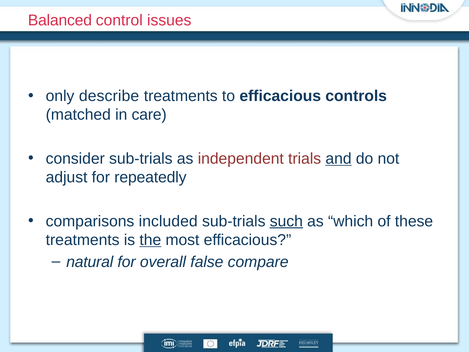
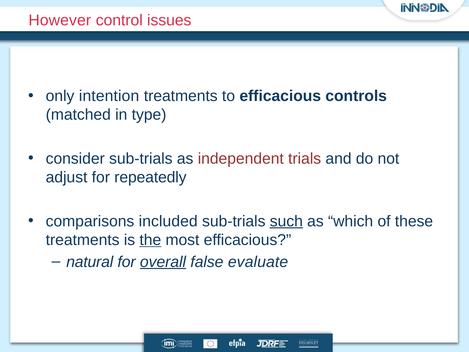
Balanced: Balanced -> However
describe: describe -> intention
care: care -> type
and underline: present -> none
overall underline: none -> present
compare: compare -> evaluate
